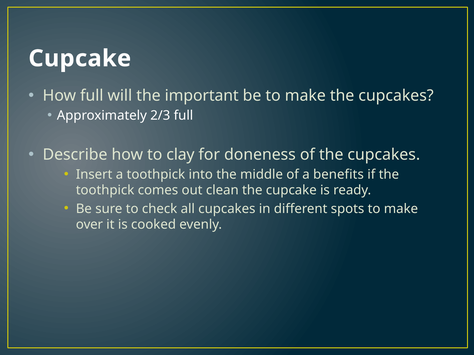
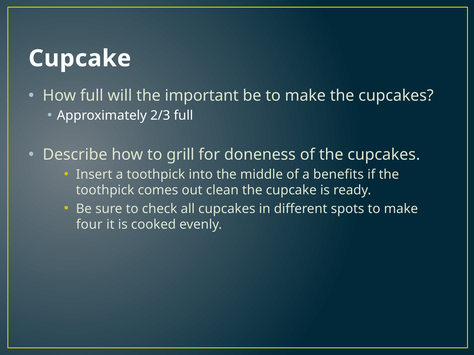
clay: clay -> grill
over: over -> four
